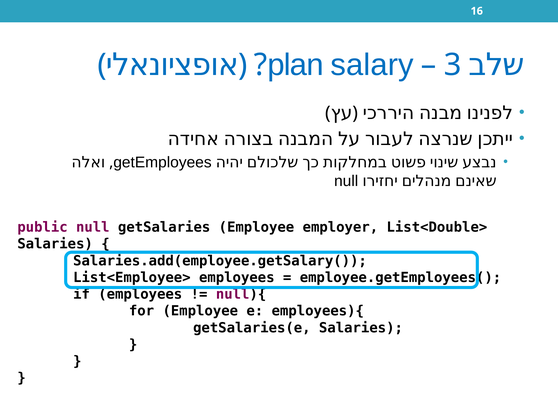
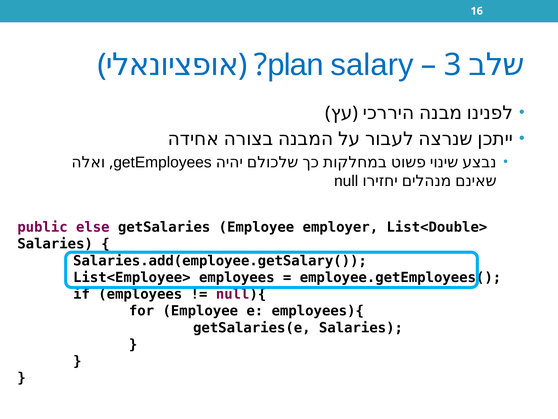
public null: null -> else
